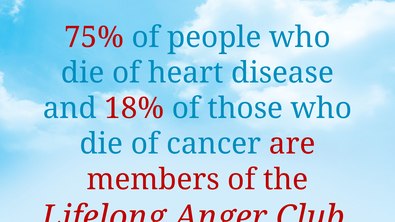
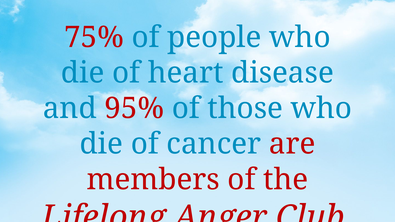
18%: 18% -> 95%
